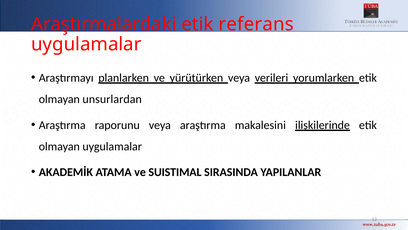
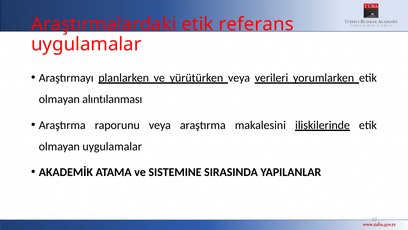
unsurlardan: unsurlardan -> alıntılanması
SUISTIMAL: SUISTIMAL -> SISTEMINE
